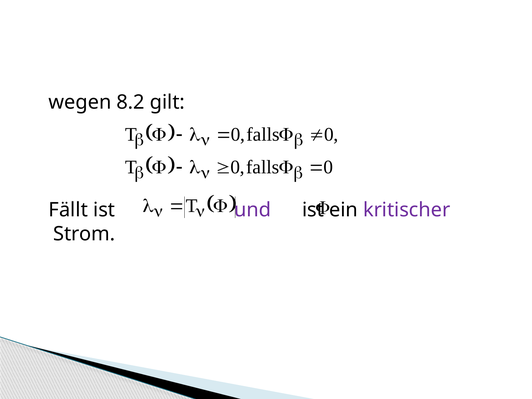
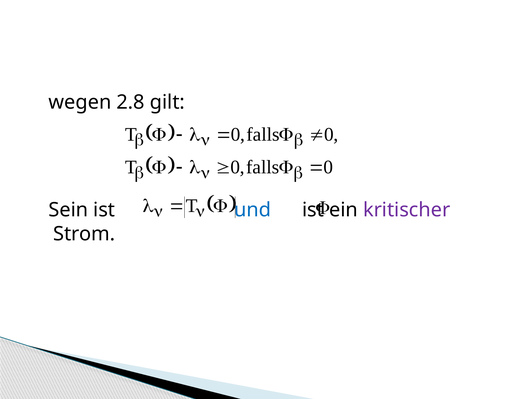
8.2: 8.2 -> 2.8
Fällt: Fällt -> Sein
und colour: purple -> blue
